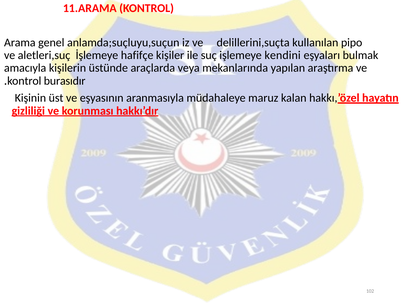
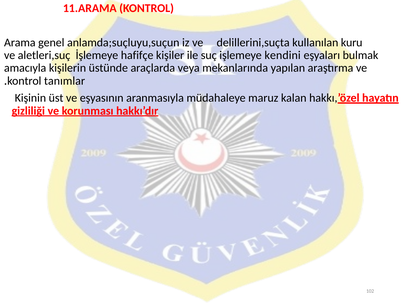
pipo: pipo -> kuru
burasıdır: burasıdır -> tanımlar
